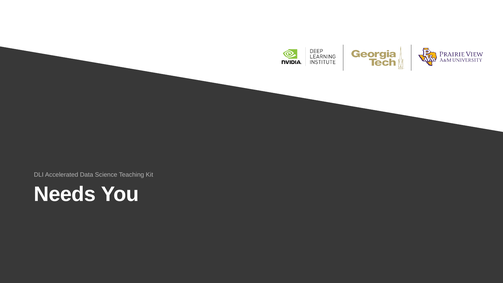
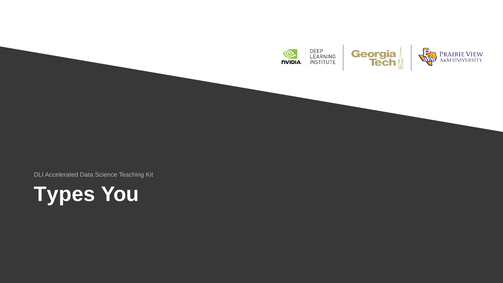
Needs: Needs -> Types
